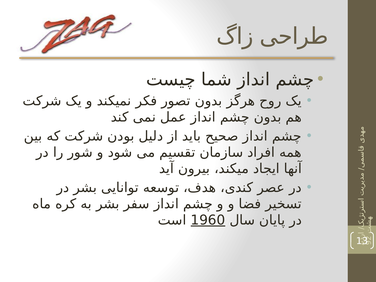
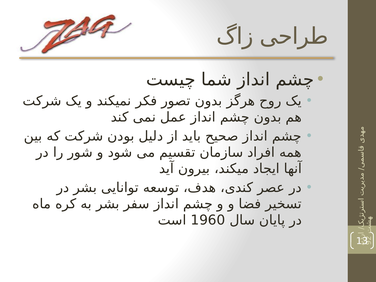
1960 underline: present -> none
